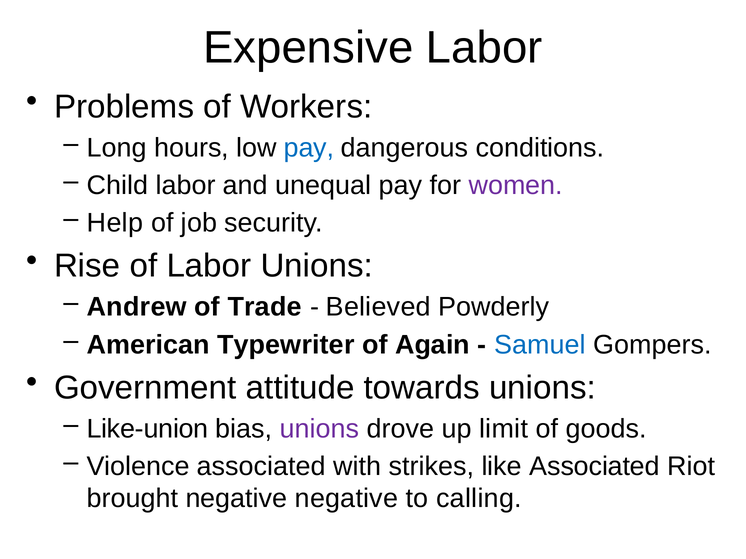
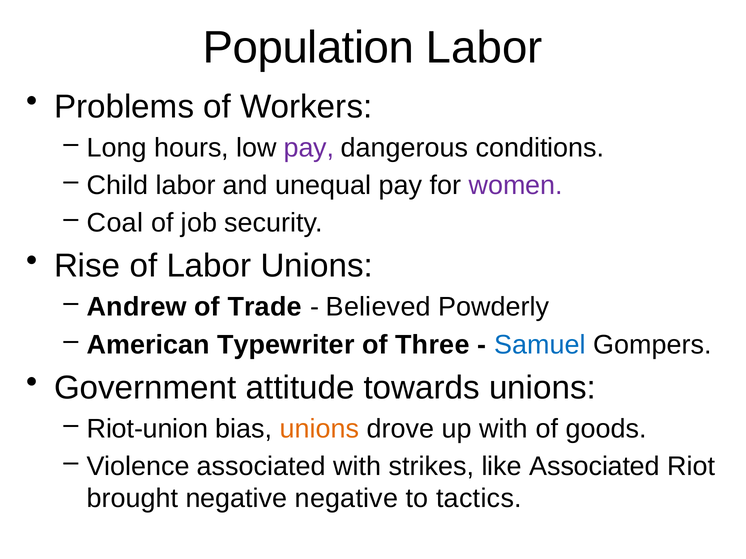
Expensive: Expensive -> Population
pay at (309, 148) colour: blue -> purple
Help: Help -> Coal
Again: Again -> Three
Like-union: Like-union -> Riot-union
unions at (320, 429) colour: purple -> orange
up limit: limit -> with
calling: calling -> tactics
